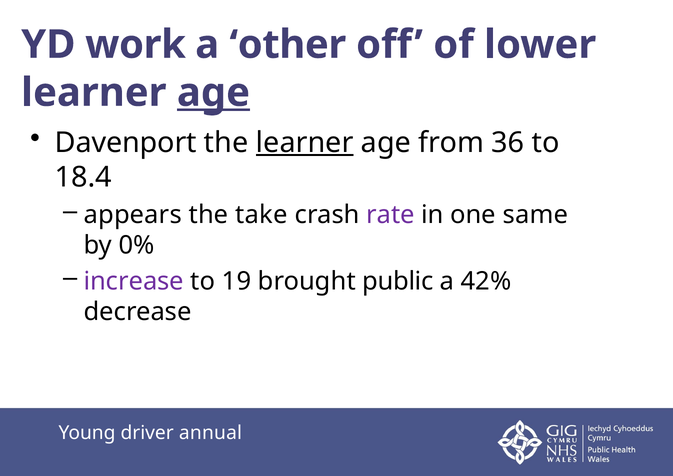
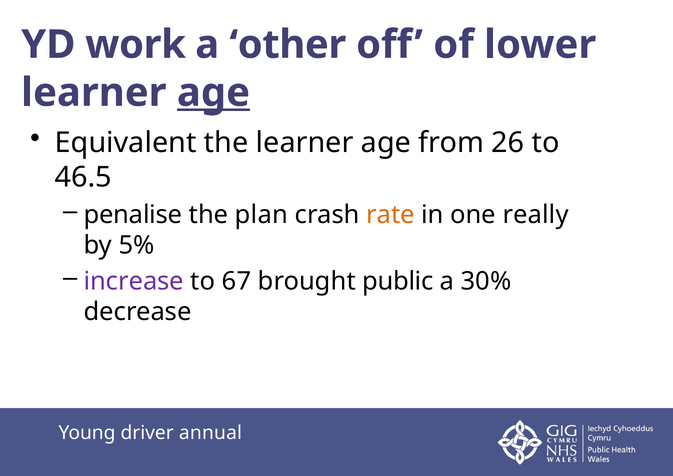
Davenport: Davenport -> Equivalent
learner at (305, 143) underline: present -> none
36: 36 -> 26
18.4: 18.4 -> 46.5
appears: appears -> penalise
take: take -> plan
rate colour: purple -> orange
same: same -> really
0%: 0% -> 5%
19: 19 -> 67
42%: 42% -> 30%
